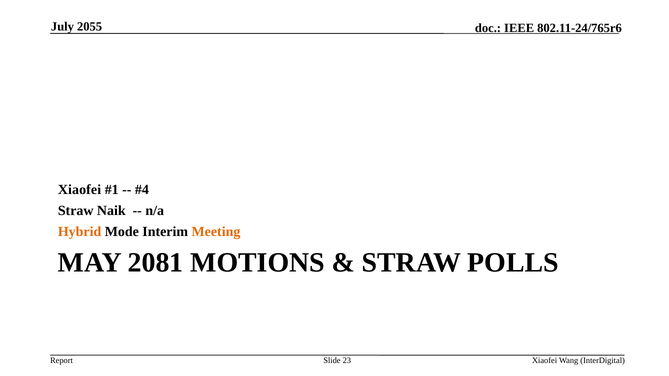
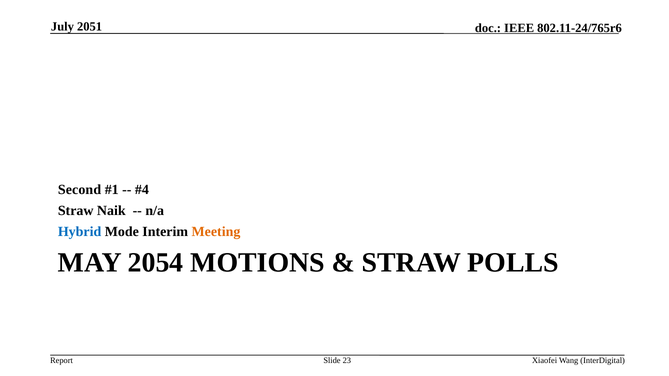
2055: 2055 -> 2051
Xiaofei at (80, 190): Xiaofei -> Second
Hybrid colour: orange -> blue
2081: 2081 -> 2054
